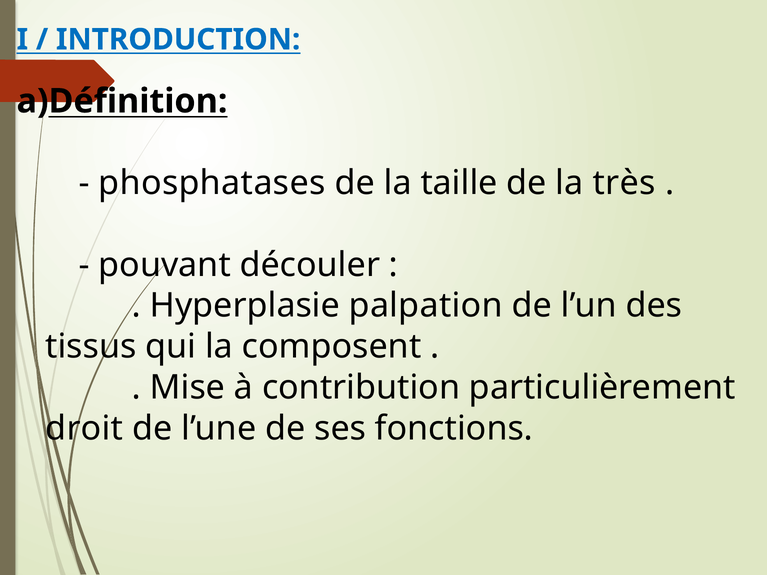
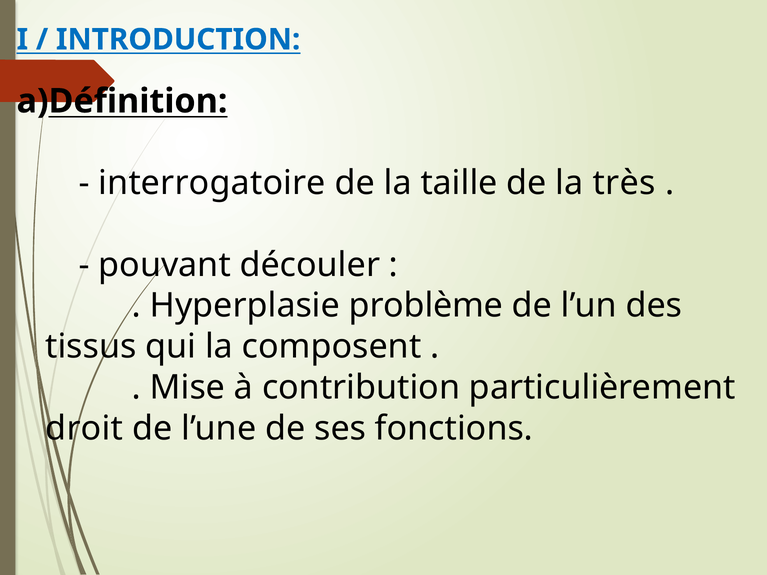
phosphatases: phosphatases -> interrogatoire
palpation: palpation -> problème
